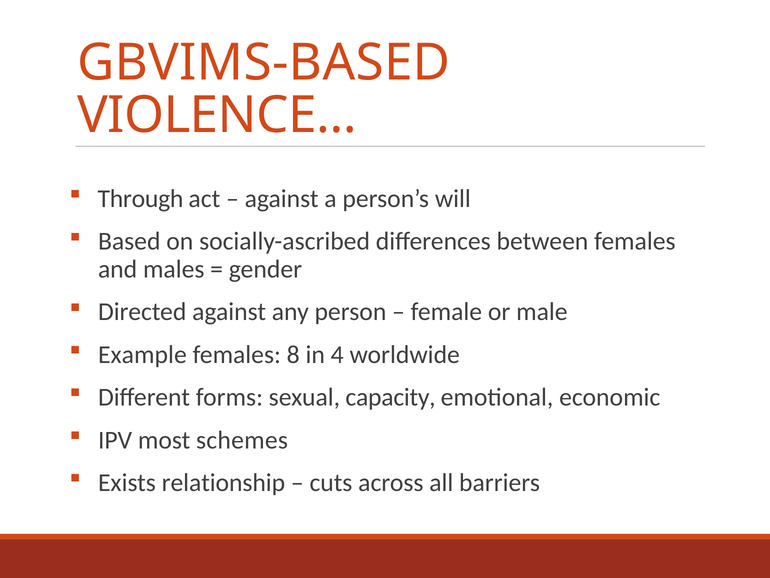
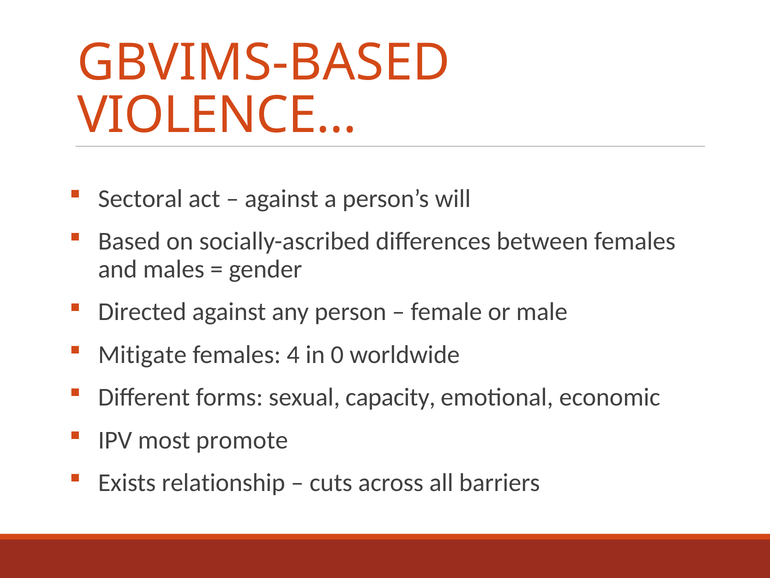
Through: Through -> Sectoral
Example: Example -> Mitigate
8: 8 -> 4
4: 4 -> 0
schemes: schemes -> promote
